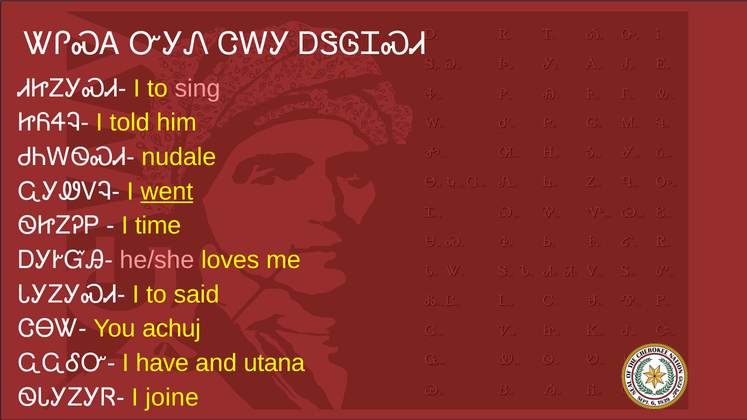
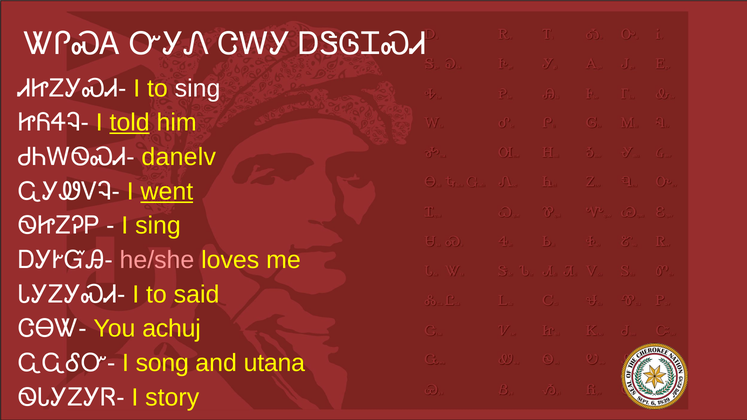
sing at (198, 88) colour: pink -> white
told underline: none -> present
nudale: nudale -> danelv
I time: time -> sing
have: have -> song
joine: joine -> story
